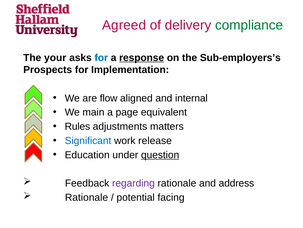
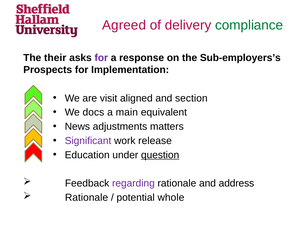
your: your -> their
for at (101, 57) colour: blue -> purple
response underline: present -> none
flow: flow -> visit
internal: internal -> section
main: main -> docs
page: page -> main
Rules: Rules -> News
Significant colour: blue -> purple
facing: facing -> whole
